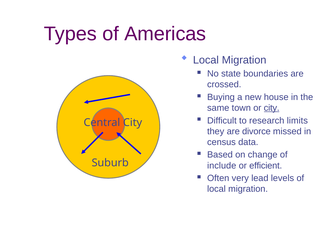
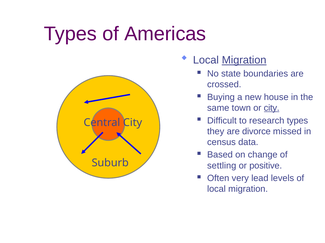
Migration at (244, 60) underline: none -> present
research limits: limits -> types
include: include -> settling
efficient: efficient -> positive
